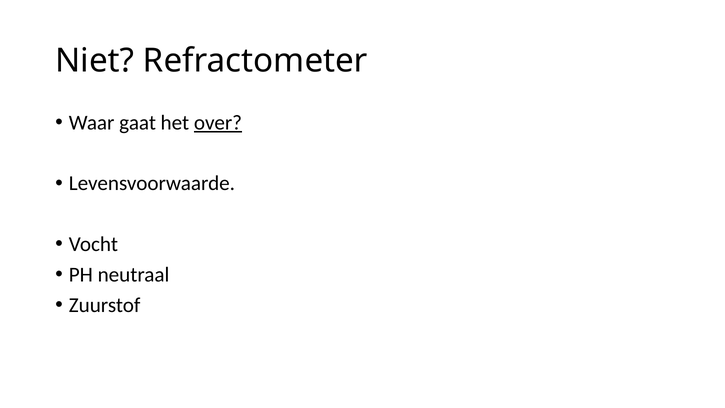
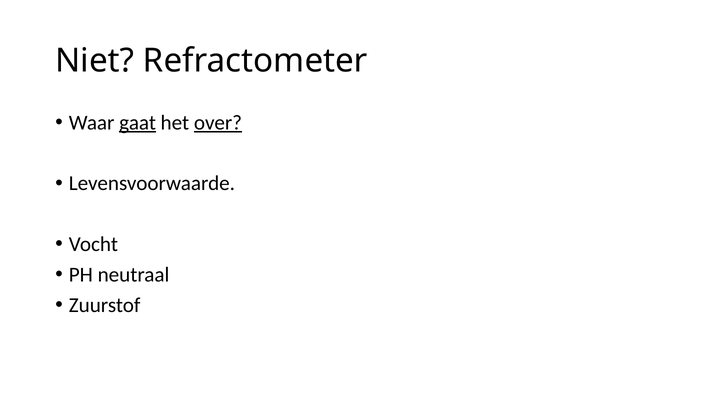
gaat underline: none -> present
